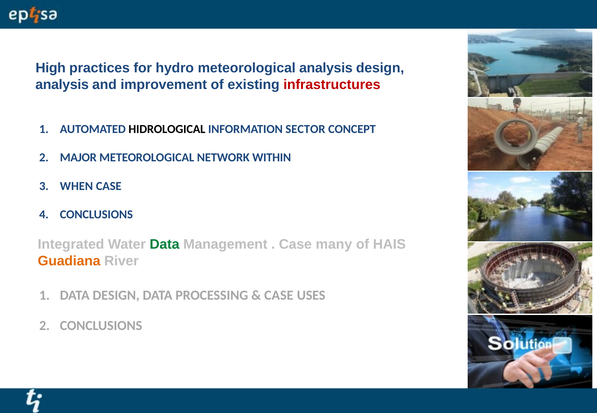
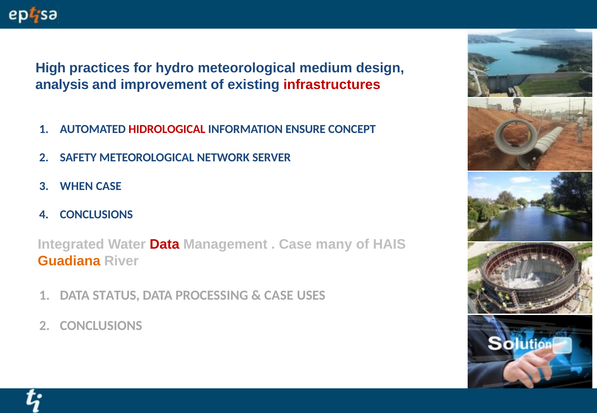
meteorological analysis: analysis -> medium
HIDROLOGICAL colour: black -> red
SECTOR: SECTOR -> ENSURE
MAJOR: MAJOR -> SAFETY
WITHIN: WITHIN -> SERVER
Data at (165, 245) colour: green -> red
DATA DESIGN: DESIGN -> STATUS
